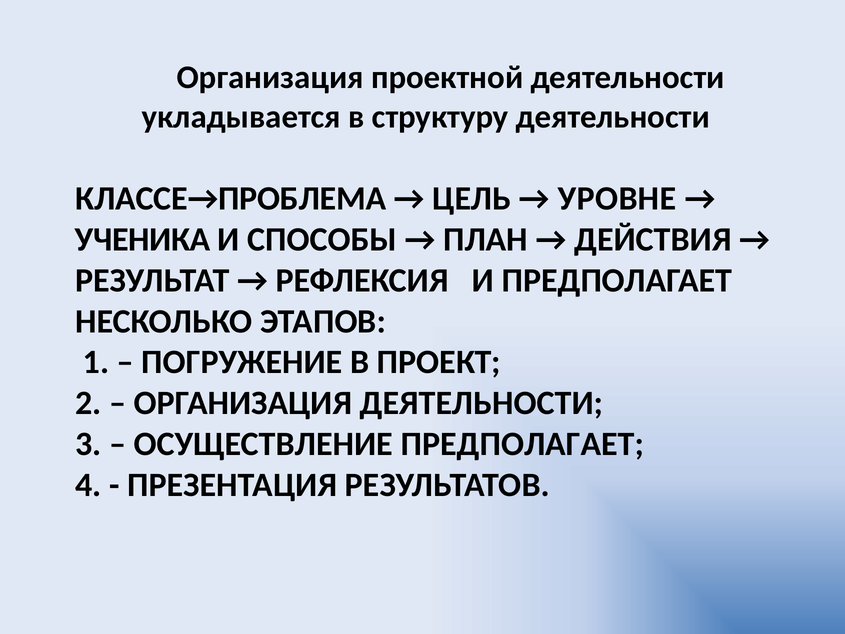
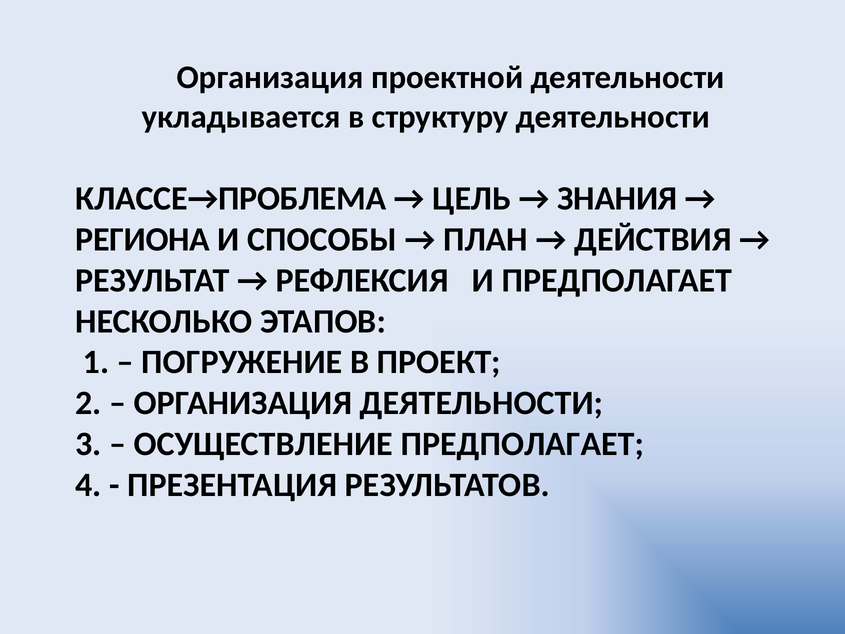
УРОВНЕ: УРОВНЕ -> ЗНАНИЯ
УЧЕНИКА: УЧЕНИКА -> РЕГИОНА
